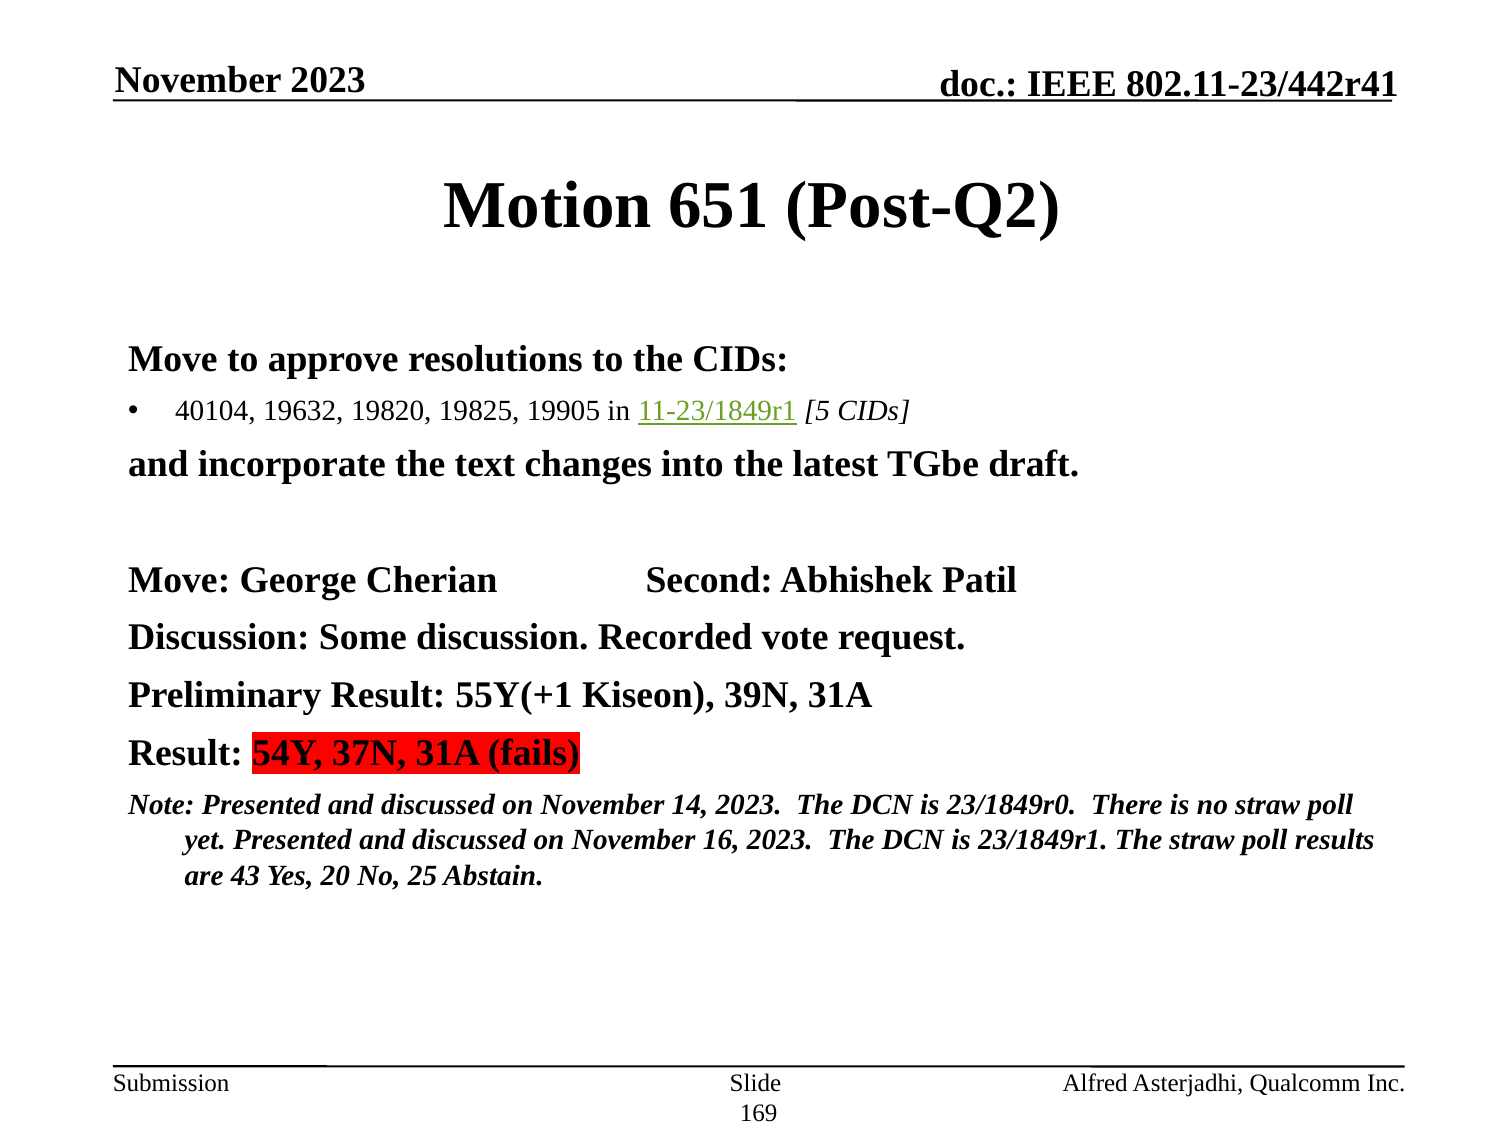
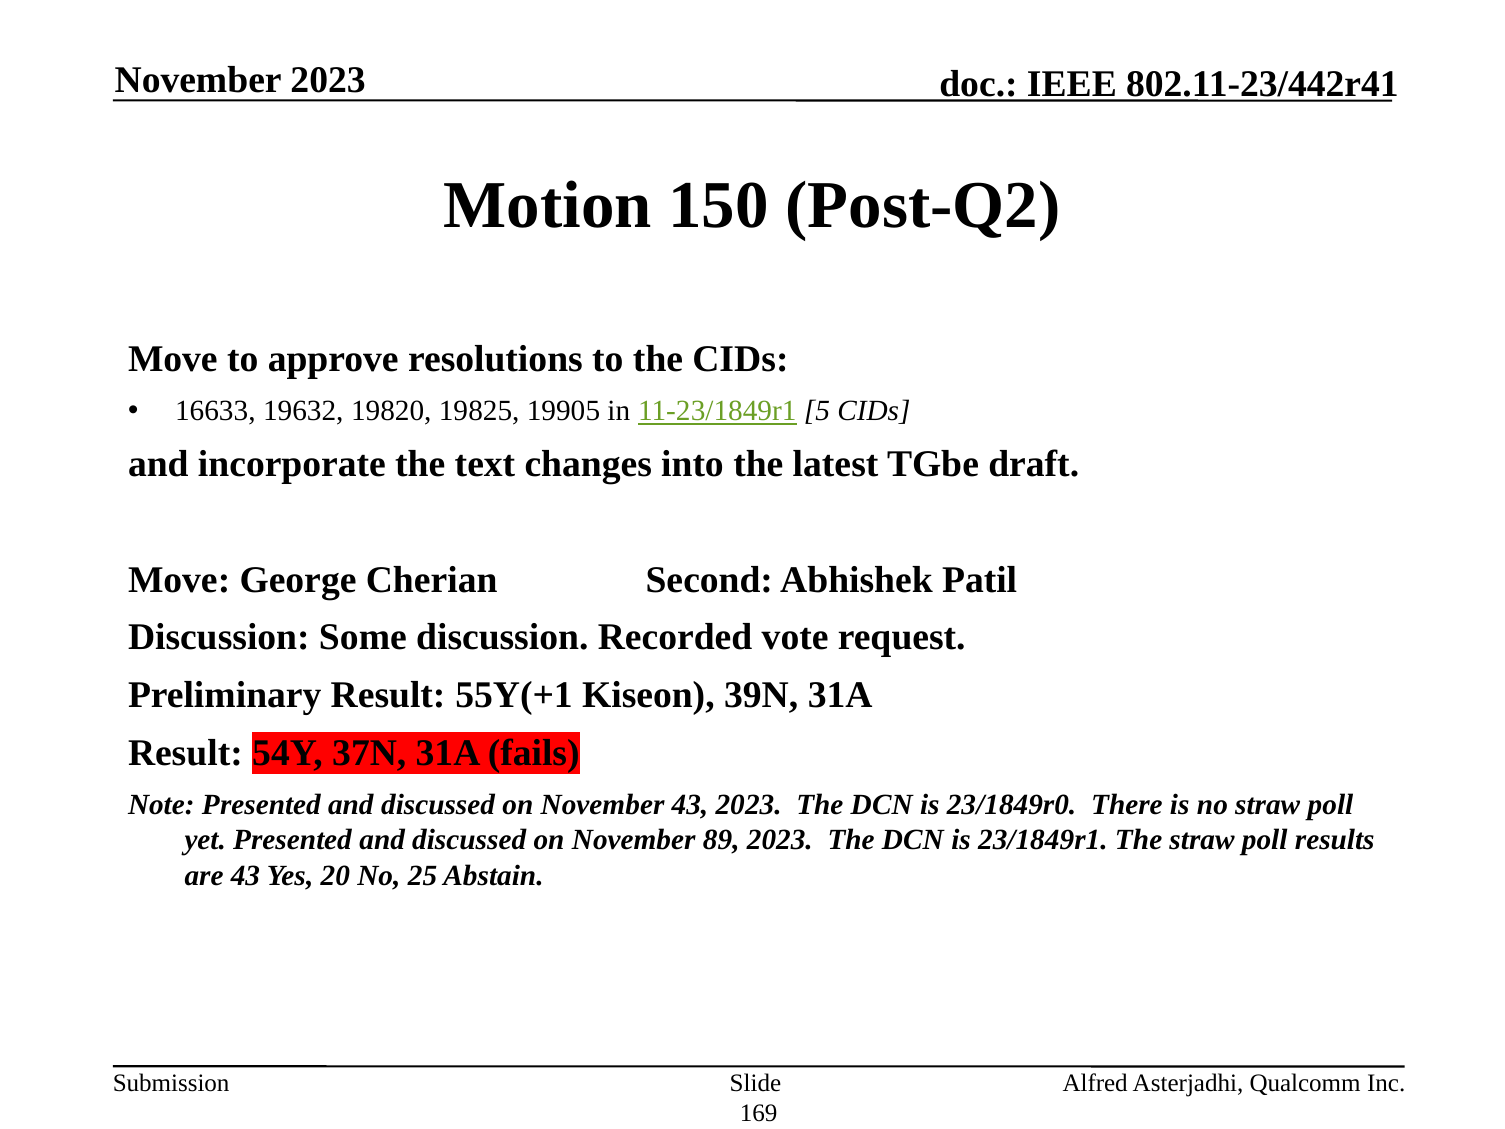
651: 651 -> 150
40104: 40104 -> 16633
November 14: 14 -> 43
16: 16 -> 89
